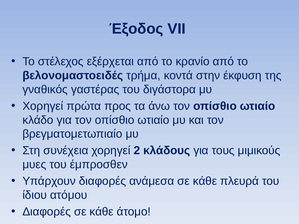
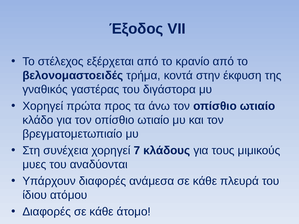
2: 2 -> 7
έμπροσθεν: έμπροσθεν -> αναδύονται
